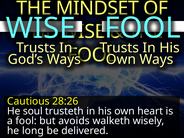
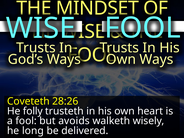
Cautious: Cautious -> Coveteth
soul: soul -> folly
